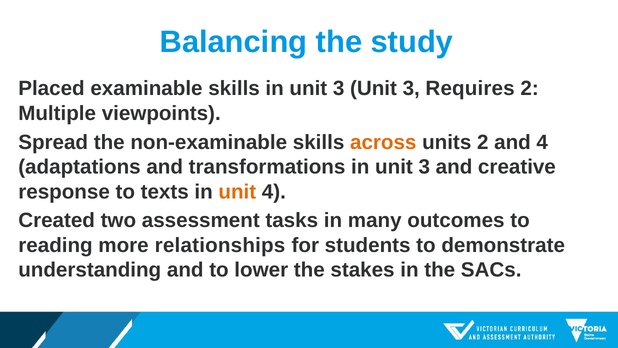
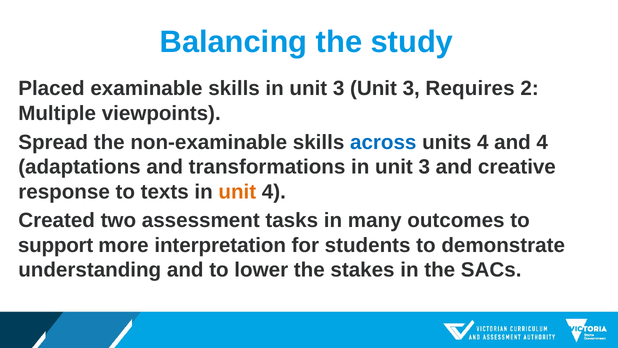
across colour: orange -> blue
units 2: 2 -> 4
reading: reading -> support
relationships: relationships -> interpretation
